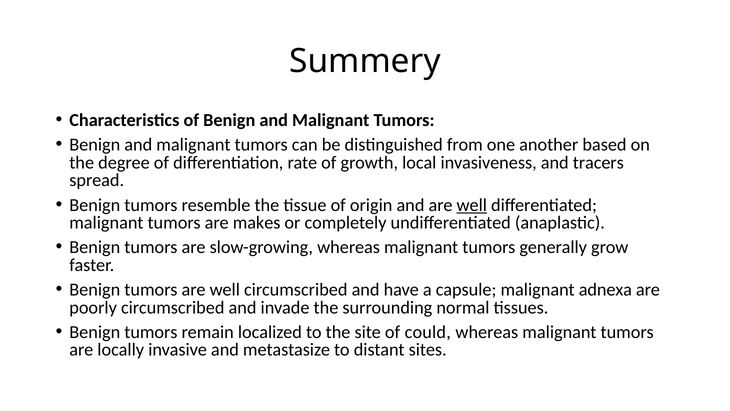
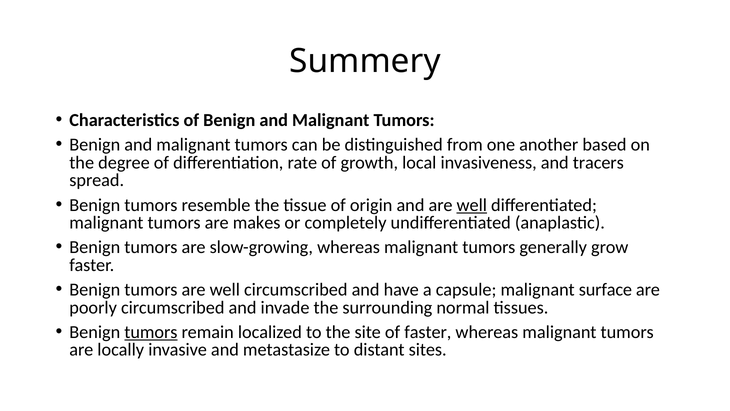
adnexa: adnexa -> surface
tumors at (151, 332) underline: none -> present
of could: could -> faster
